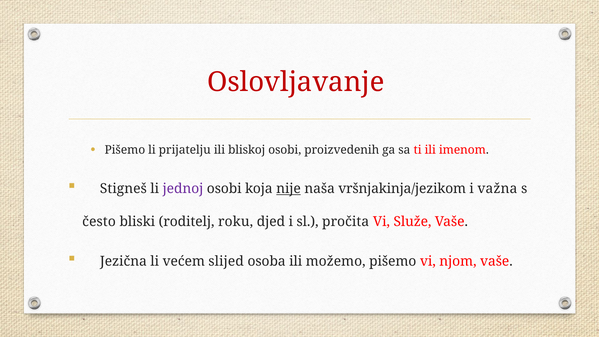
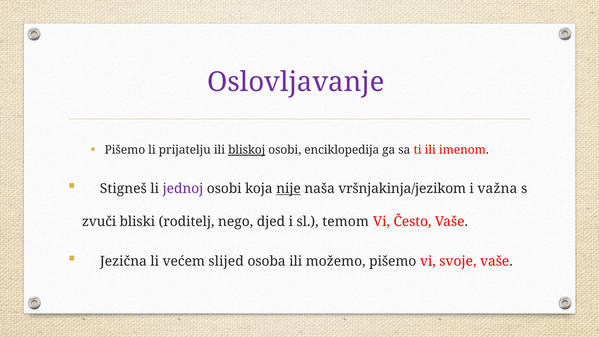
Oslovljavanje colour: red -> purple
bliskoj underline: none -> present
proizvedenih: proizvedenih -> enciklopedija
često: često -> zvuči
roku: roku -> nego
pročita: pročita -> temom
Služe: Služe -> Često
njom: njom -> svoje
